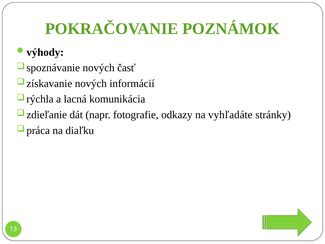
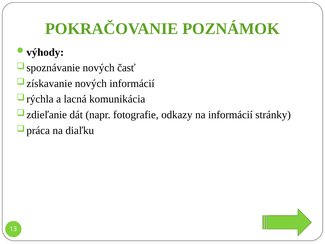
na vyhľadáte: vyhľadáte -> informácií
